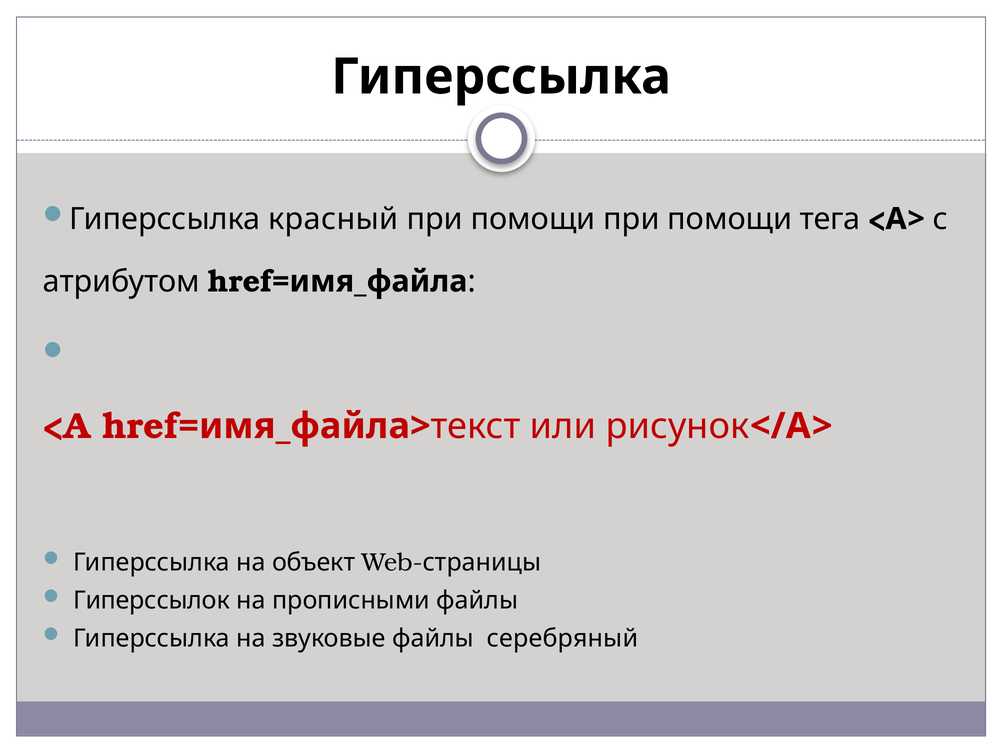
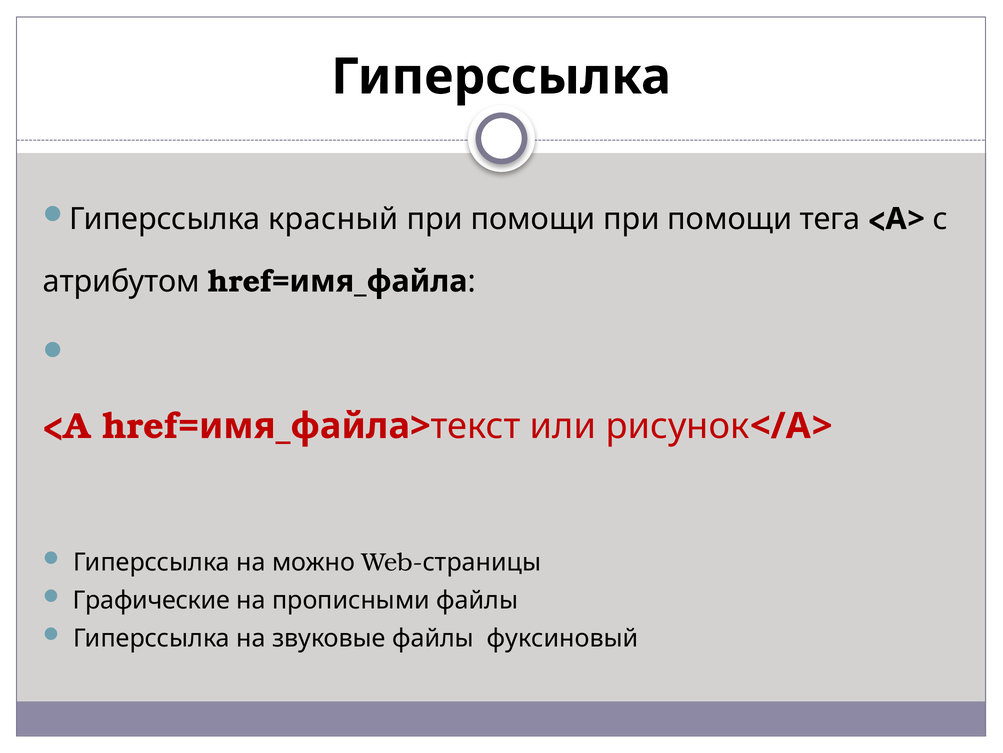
объект: объект -> можно
Гиперссылок: Гиперссылок -> Графические
серебряный: серебряный -> фуксиновый
